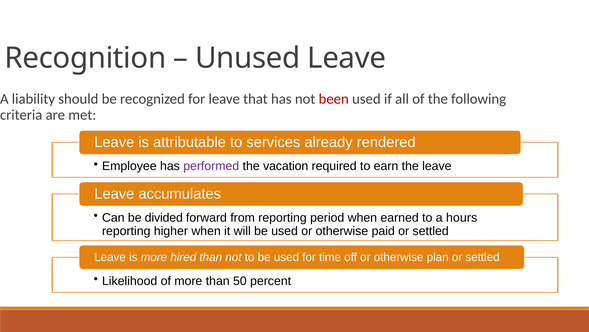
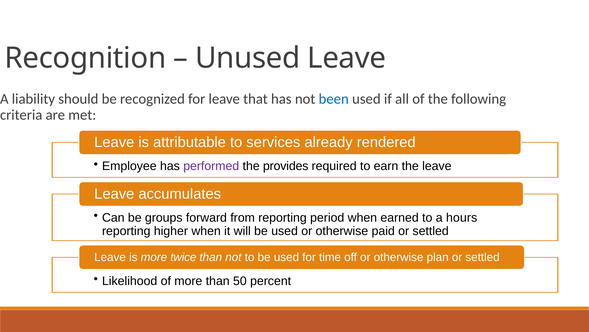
been colour: red -> blue
vacation: vacation -> provides
divided: divided -> groups
hired: hired -> twice
